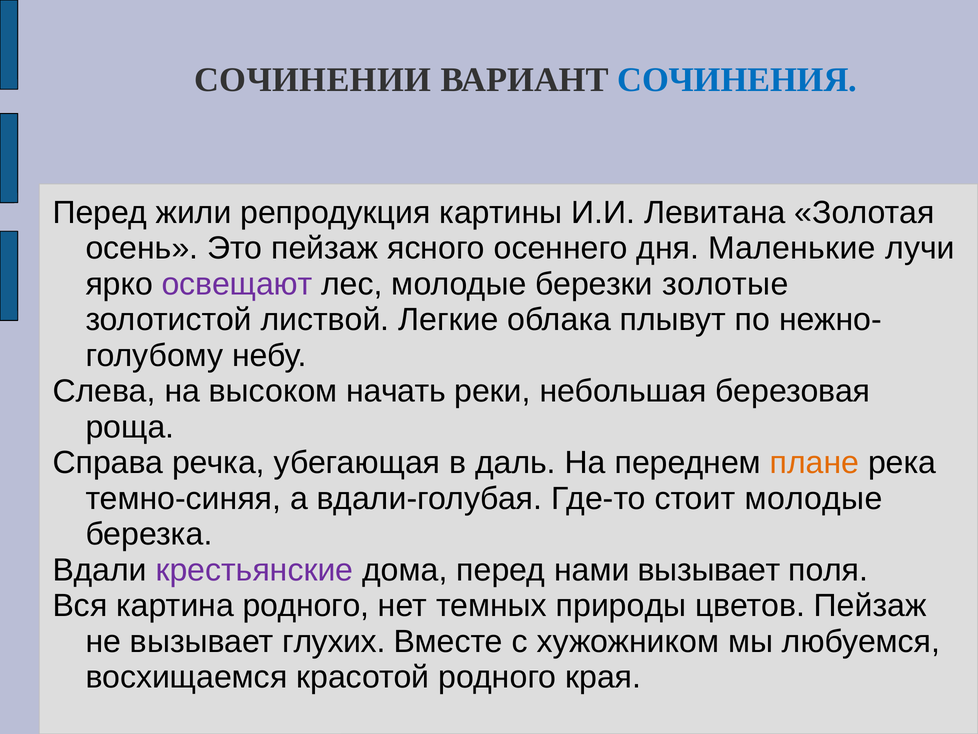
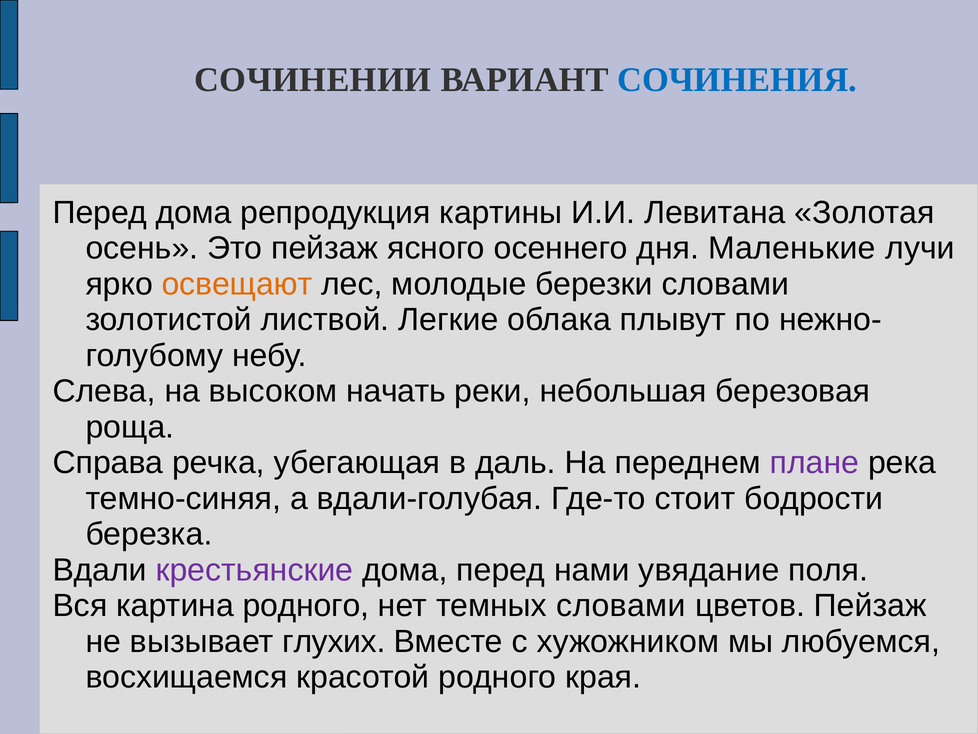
Перед жили: жили -> дома
освещают colour: purple -> orange
березки золотые: золотые -> словами
плане colour: orange -> purple
стоит молодые: молодые -> бодрости
нами вызывает: вызывает -> увядание
темных природы: природы -> словами
